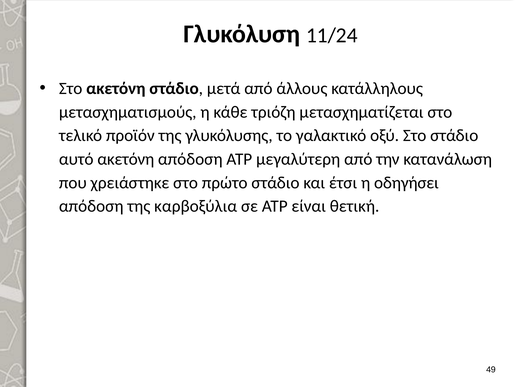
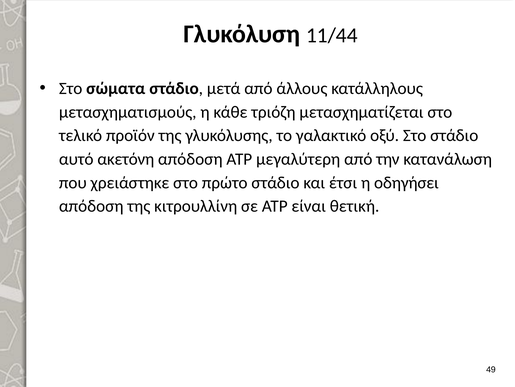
11/24: 11/24 -> 11/44
Στο ακετόνη: ακετόνη -> σώματα
καρβοξύλια: καρβοξύλια -> κιτρουλλίνη
